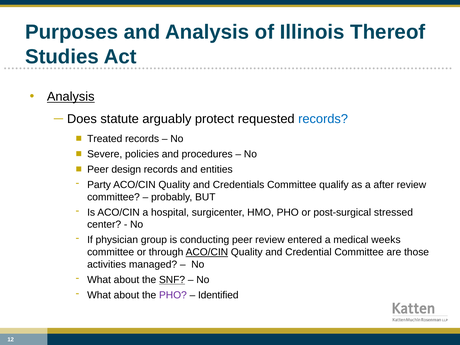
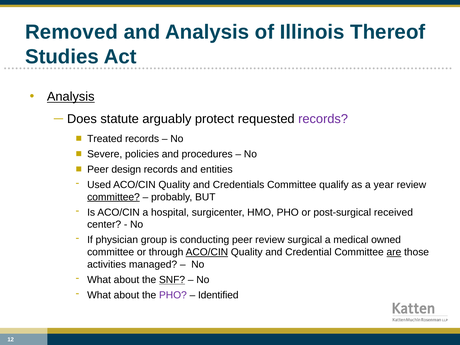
Purposes: Purposes -> Removed
records at (323, 119) colour: blue -> purple
Party: Party -> Used
after: after -> year
committee at (114, 197) underline: none -> present
stressed: stressed -> received
entered: entered -> surgical
weeks: weeks -> owned
are underline: none -> present
